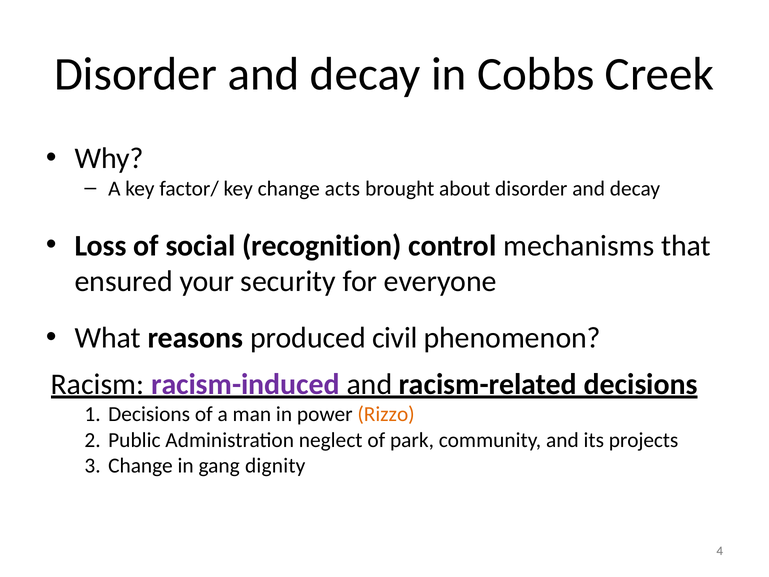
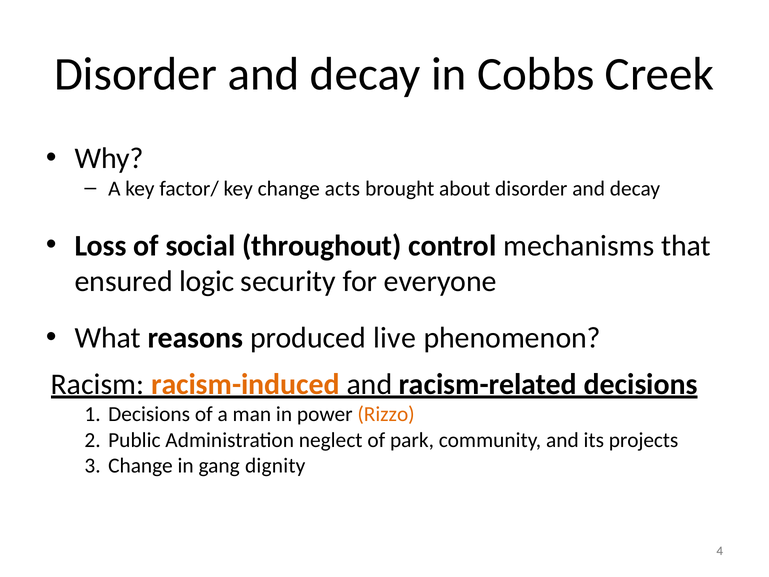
recognition: recognition -> throughout
your: your -> logic
civil: civil -> live
racism-induced colour: purple -> orange
